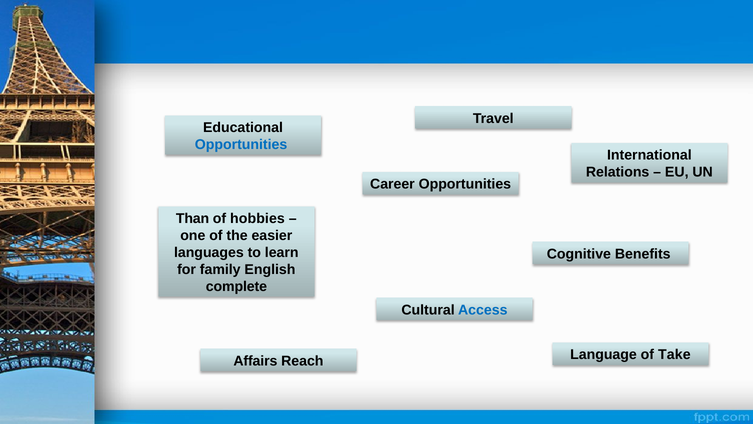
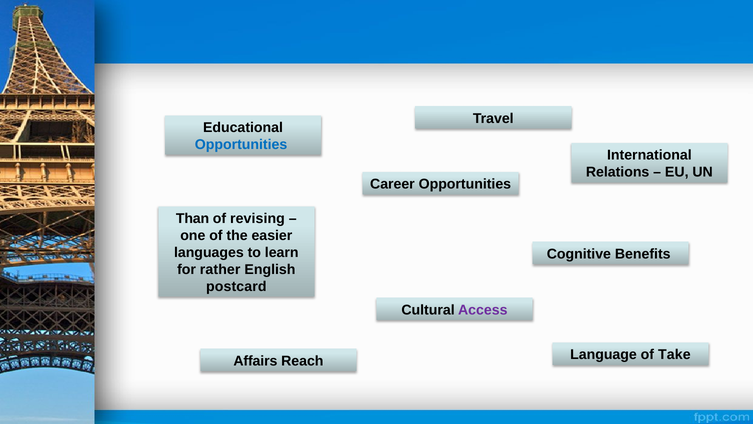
hobbies: hobbies -> revising
family: family -> rather
complete: complete -> postcard
Access colour: blue -> purple
